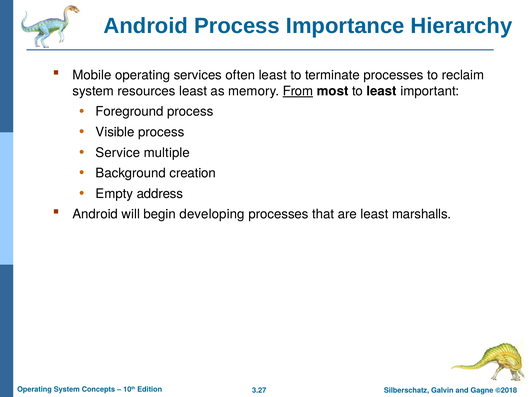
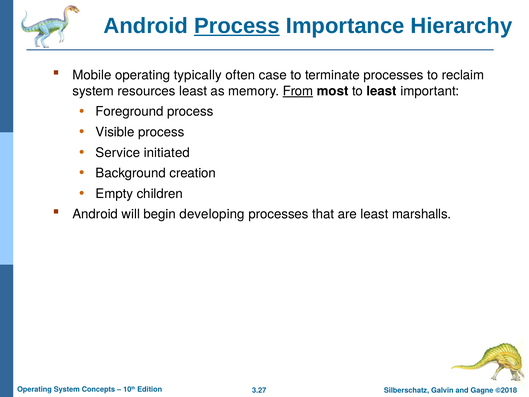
Process at (237, 26) underline: none -> present
services: services -> typically
often least: least -> case
multiple: multiple -> initiated
address: address -> children
